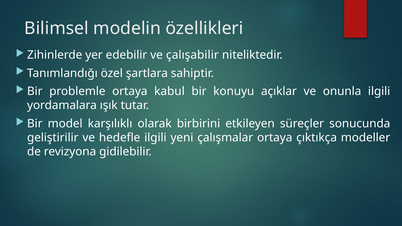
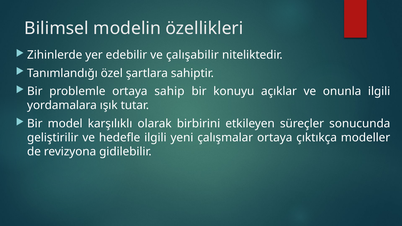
kabul: kabul -> sahip
